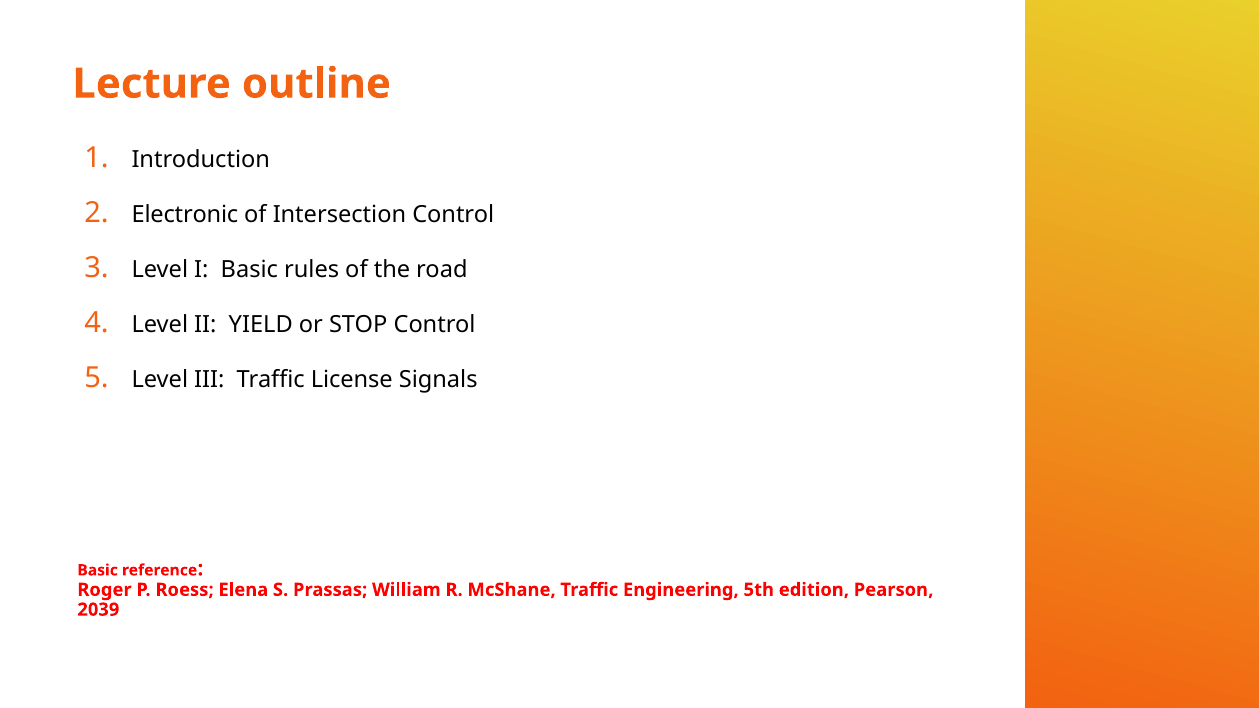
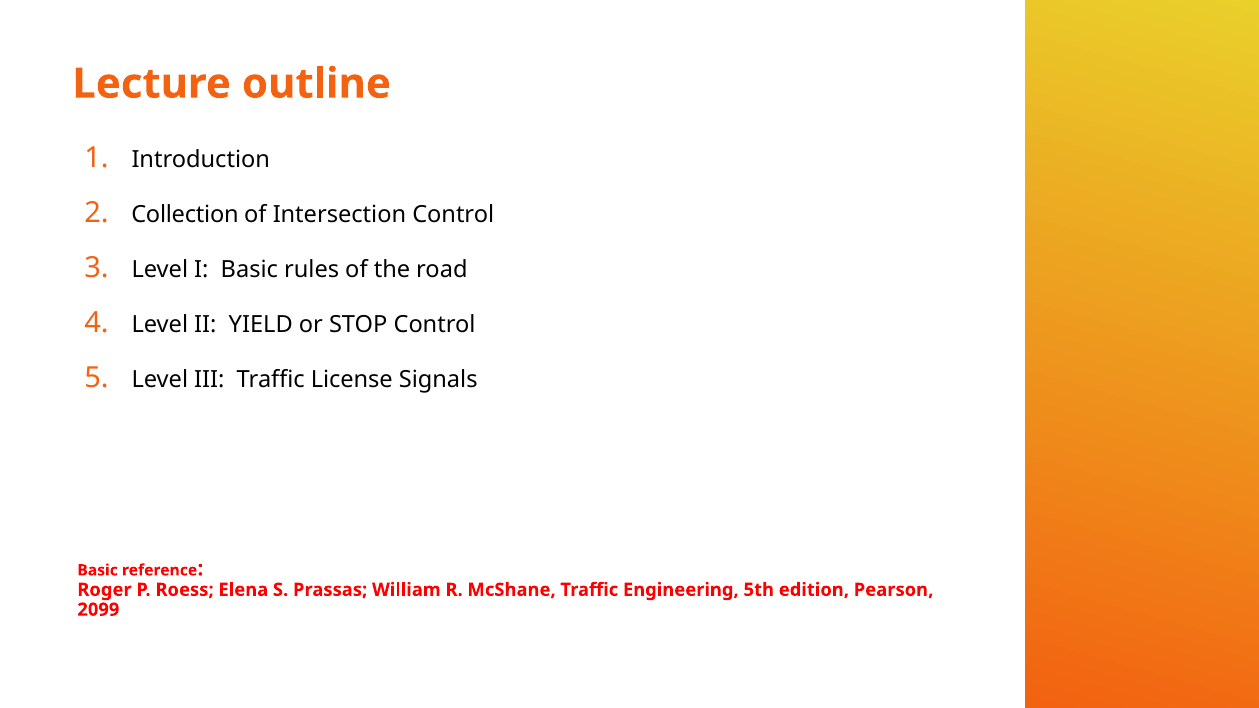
Electronic: Electronic -> Collection
2039: 2039 -> 2099
